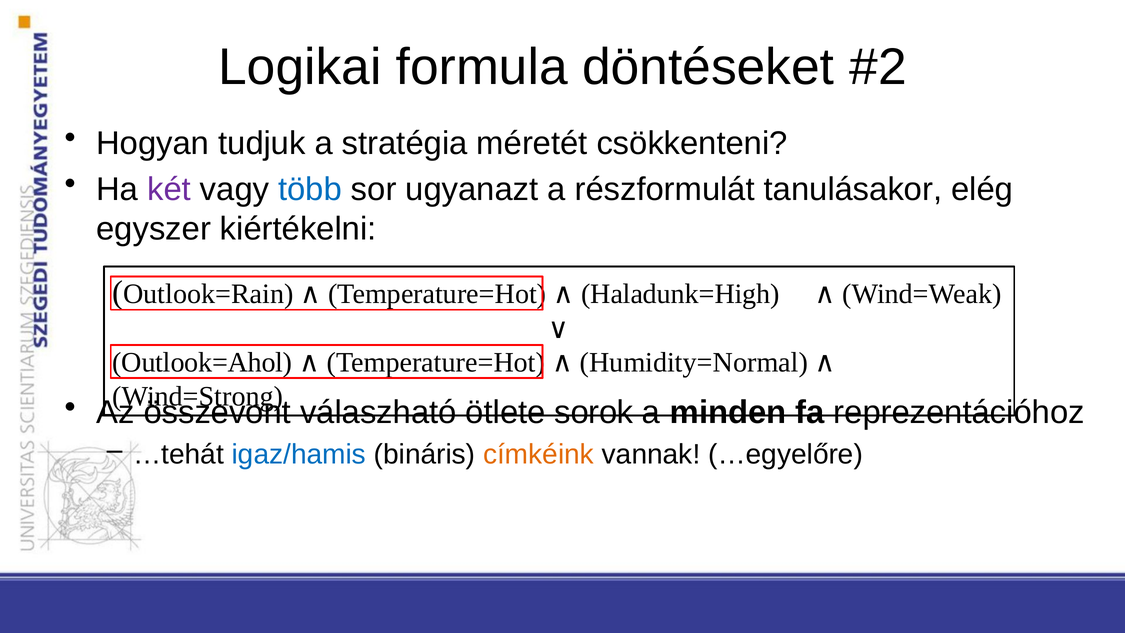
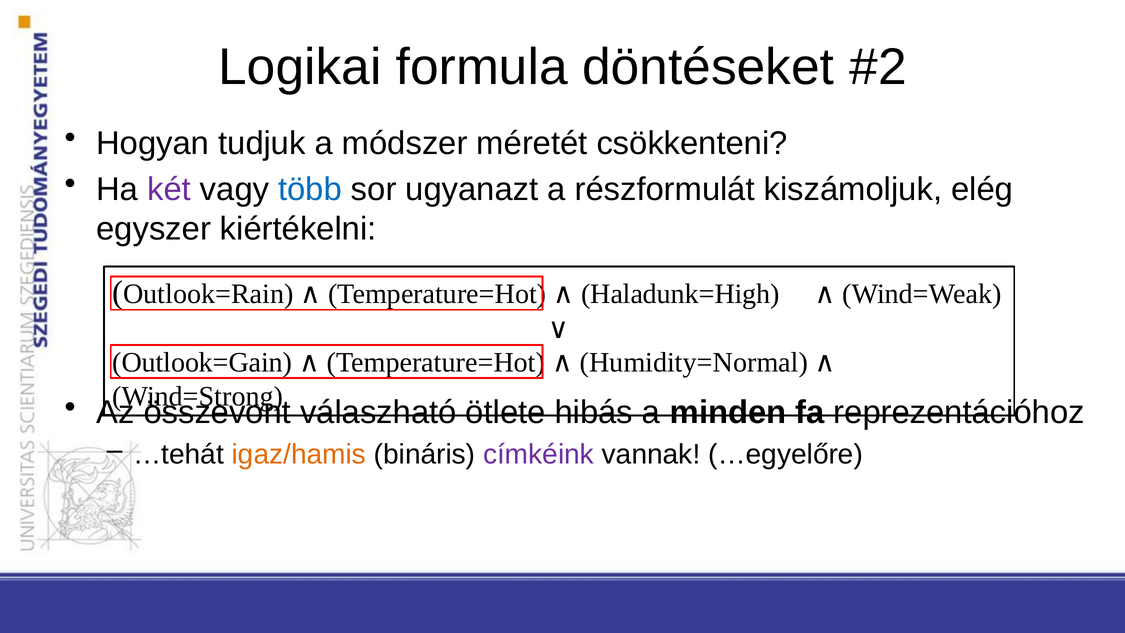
stratégia: stratégia -> módszer
tanulásakor: tanulásakor -> kiszámoljuk
Outlook=Ahol: Outlook=Ahol -> Outlook=Gain
sorok: sorok -> hibás
igaz/hamis colour: blue -> orange
címkéink colour: orange -> purple
